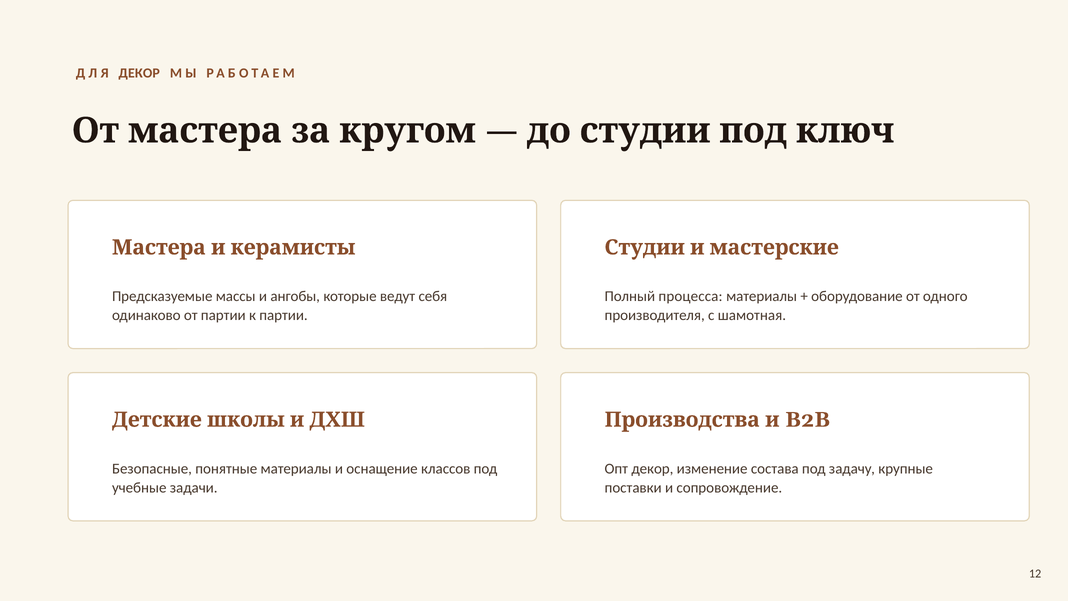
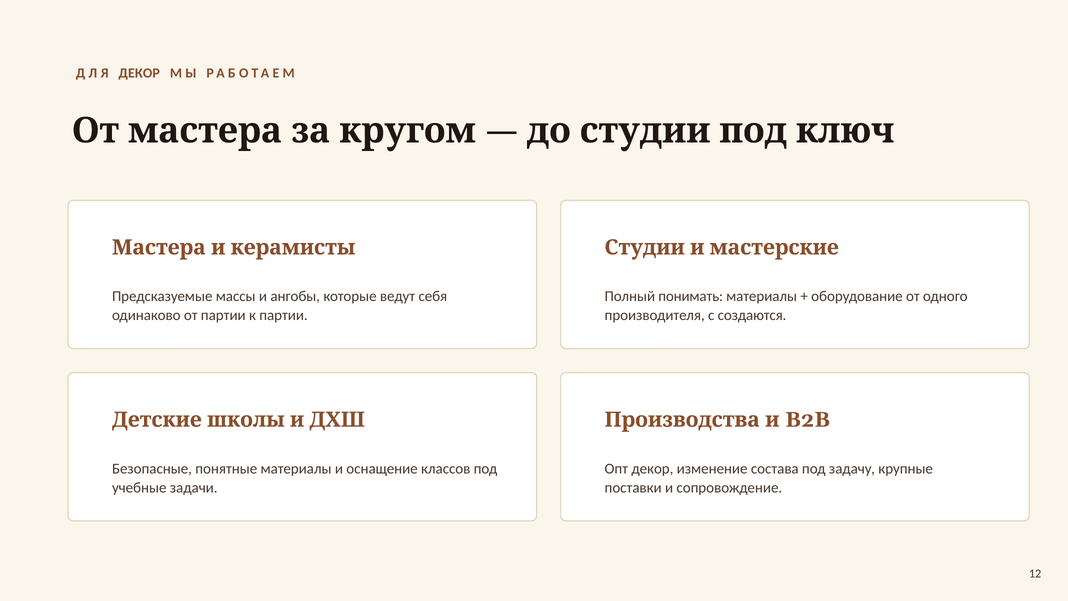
процесса: процесса -> понимать
шамотная: шамотная -> создаются
